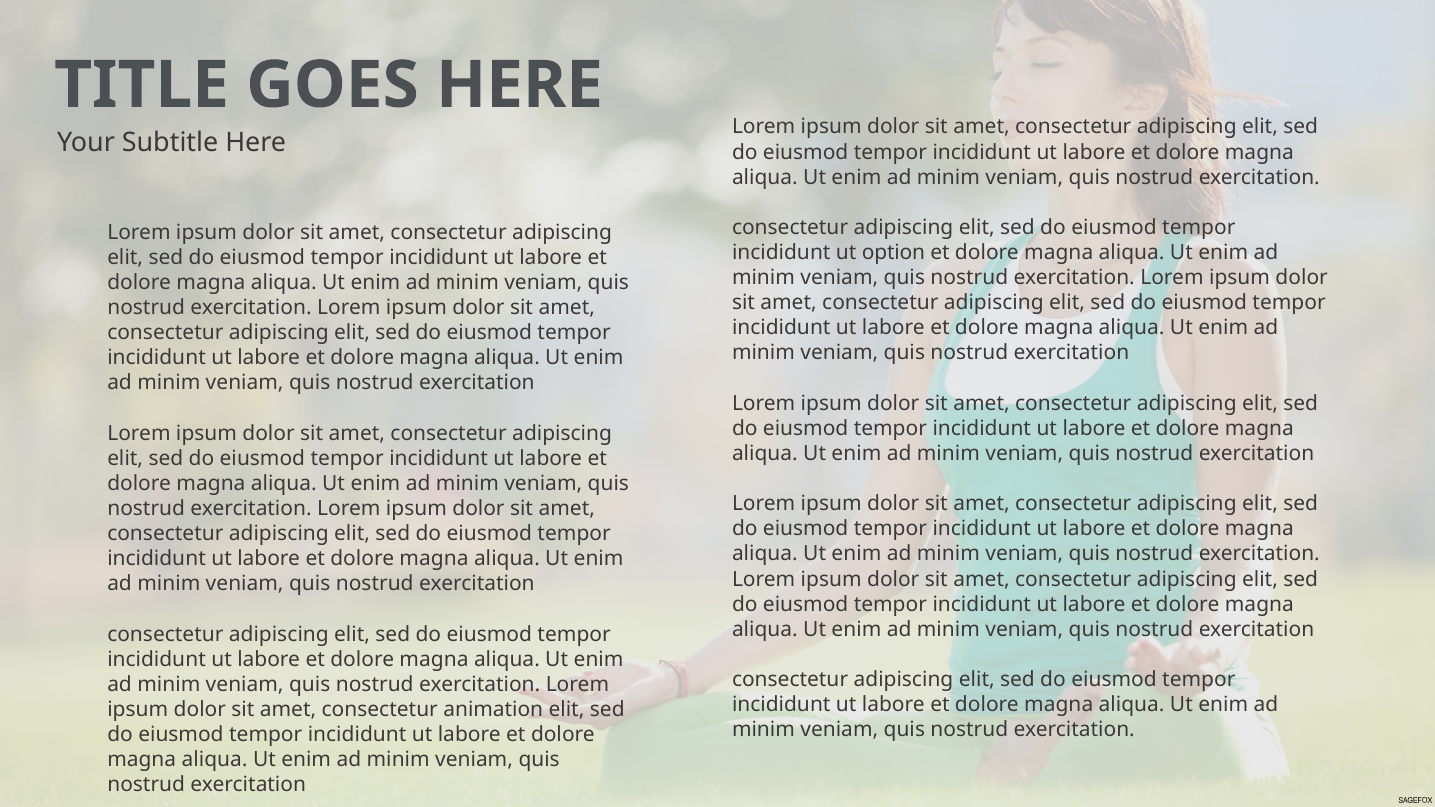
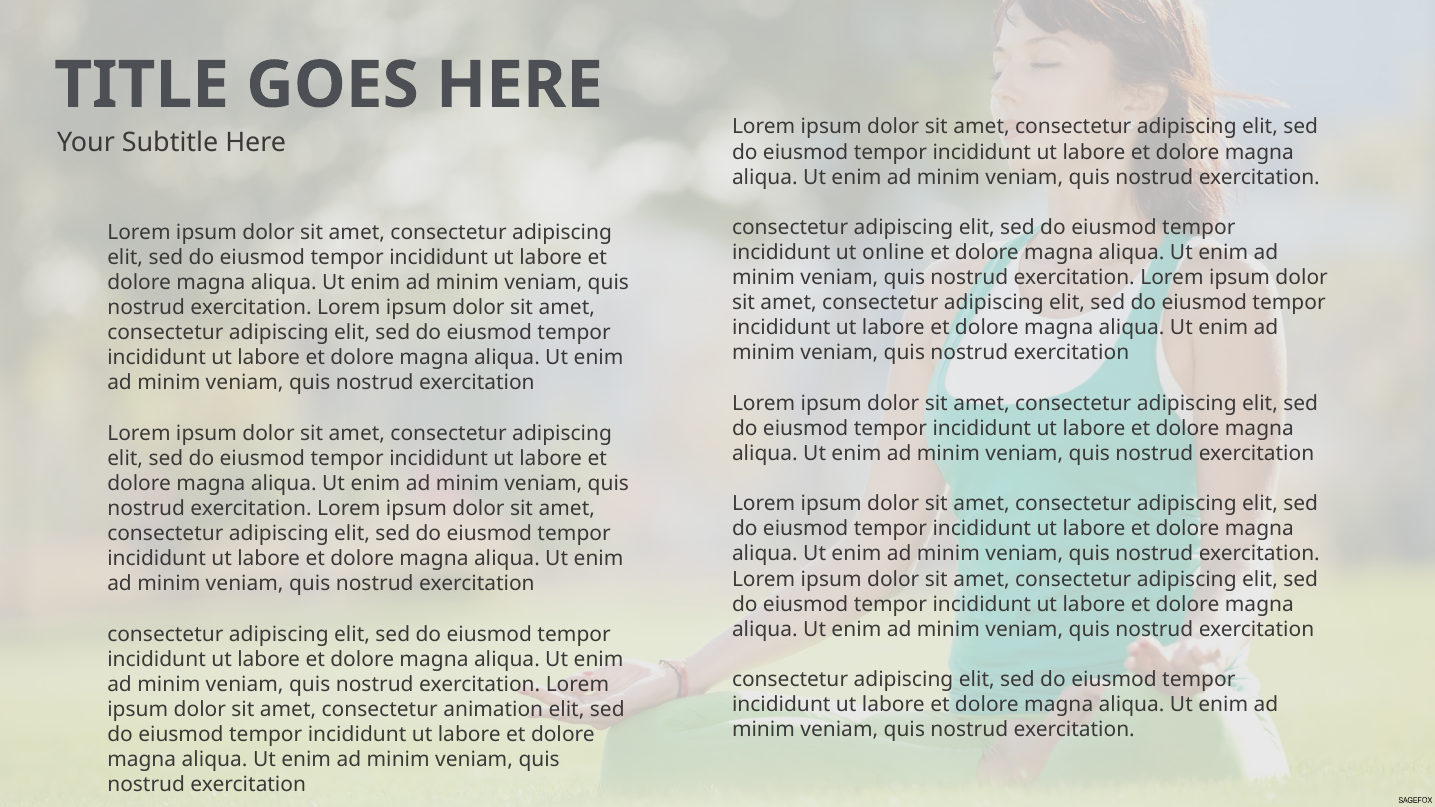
option: option -> online
